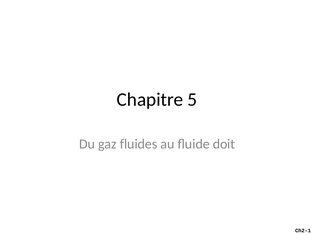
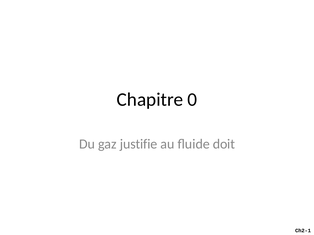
5: 5 -> 0
fluides: fluides -> justifie
